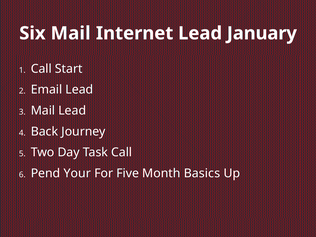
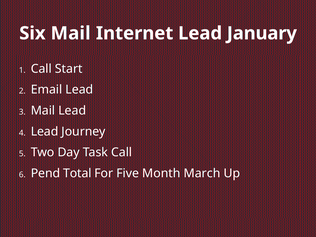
Back at (44, 131): Back -> Lead
Your: Your -> Total
Basics: Basics -> March
